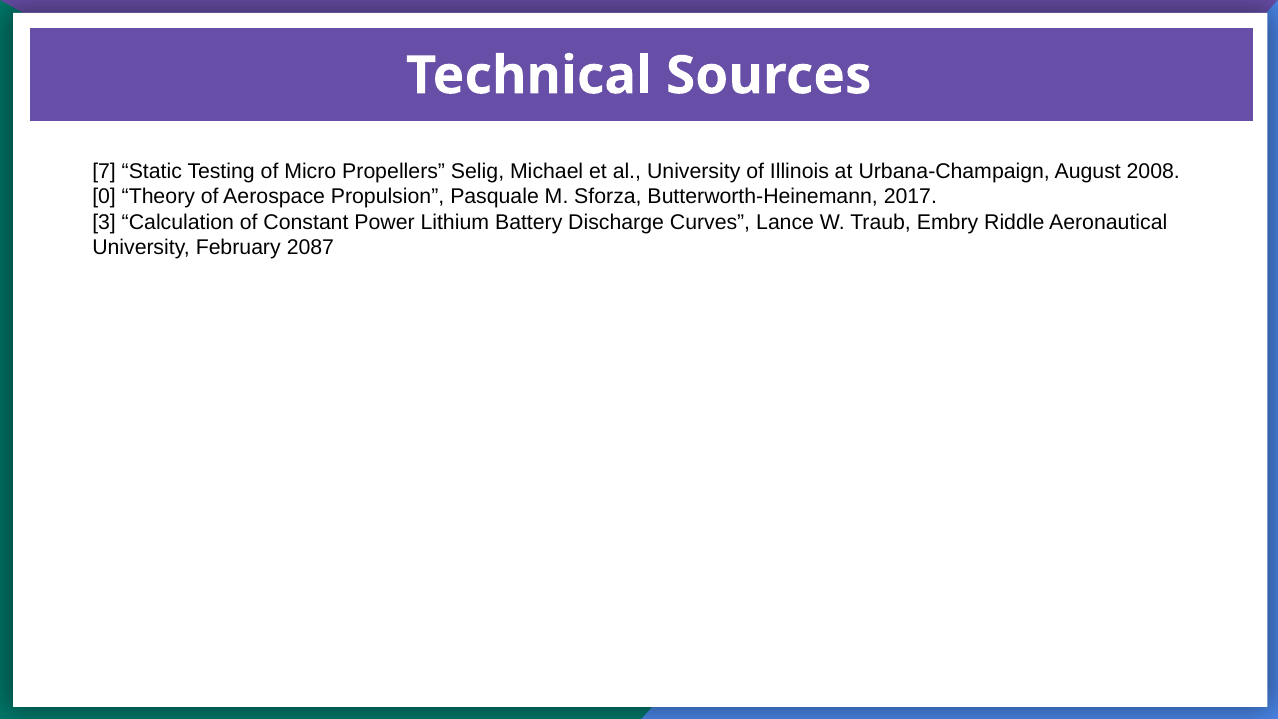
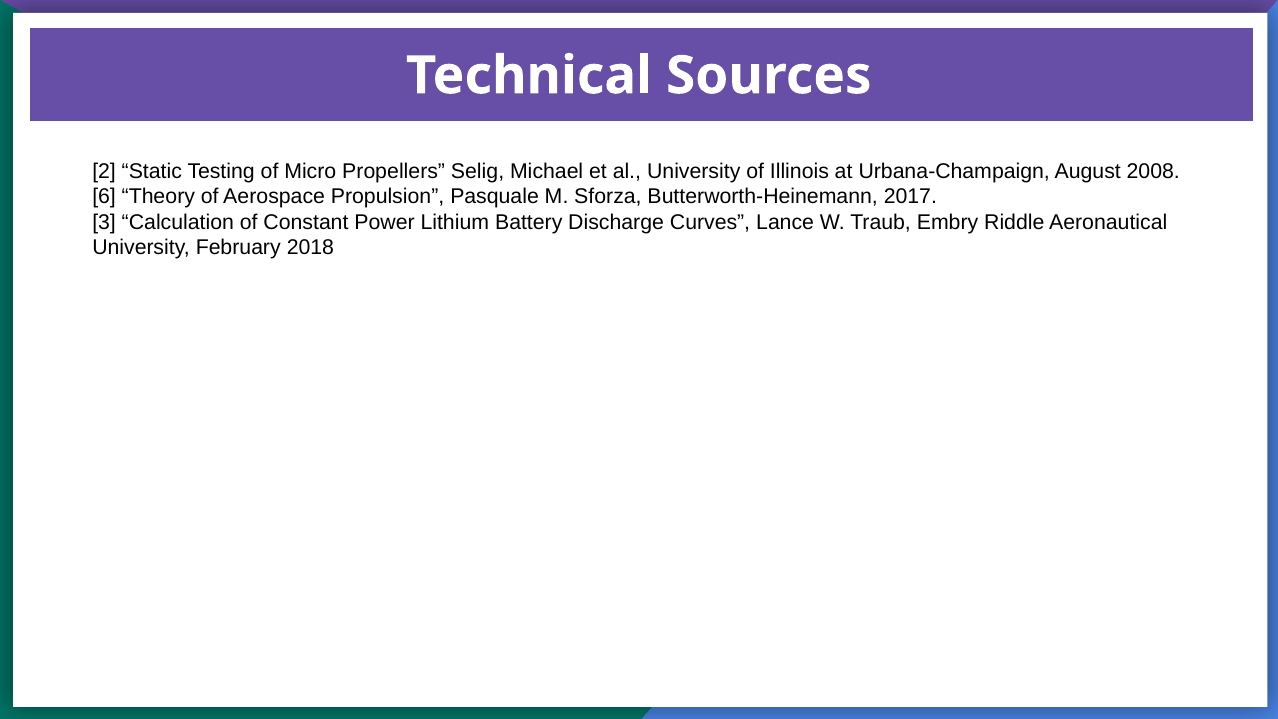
7: 7 -> 2
0: 0 -> 6
2087: 2087 -> 2018
